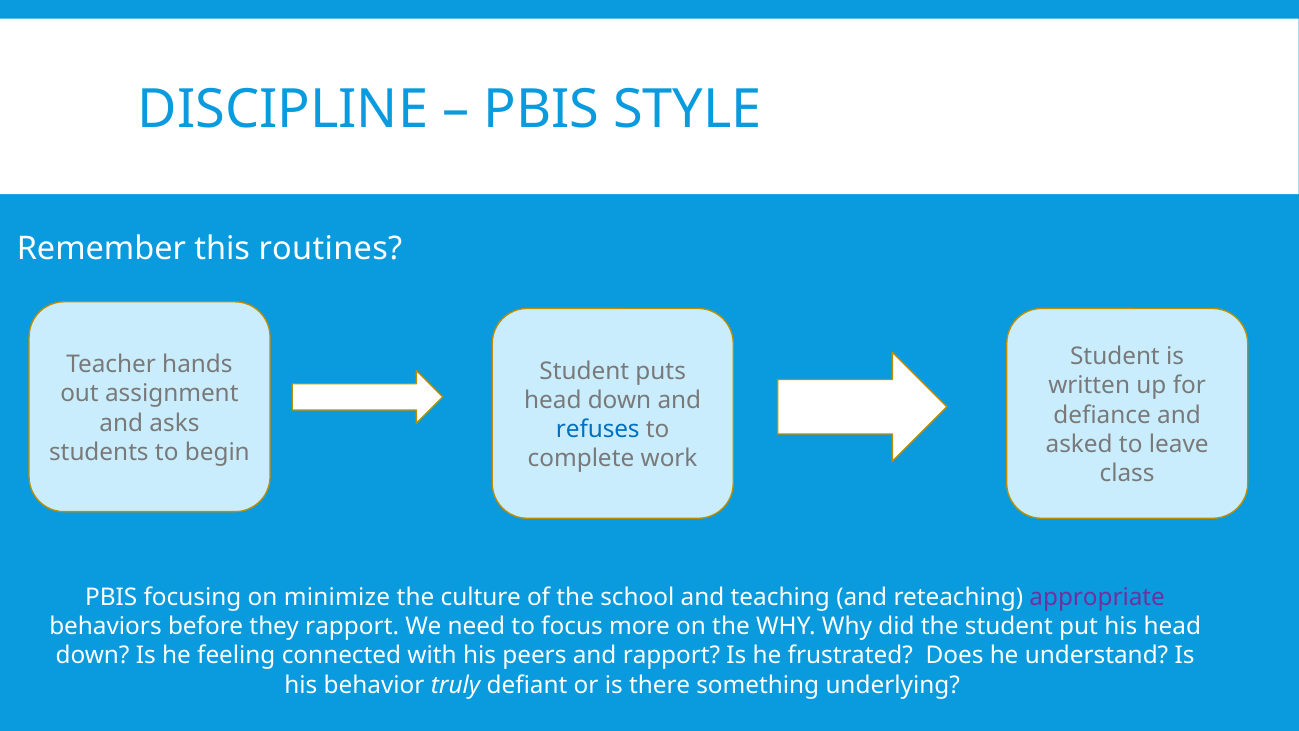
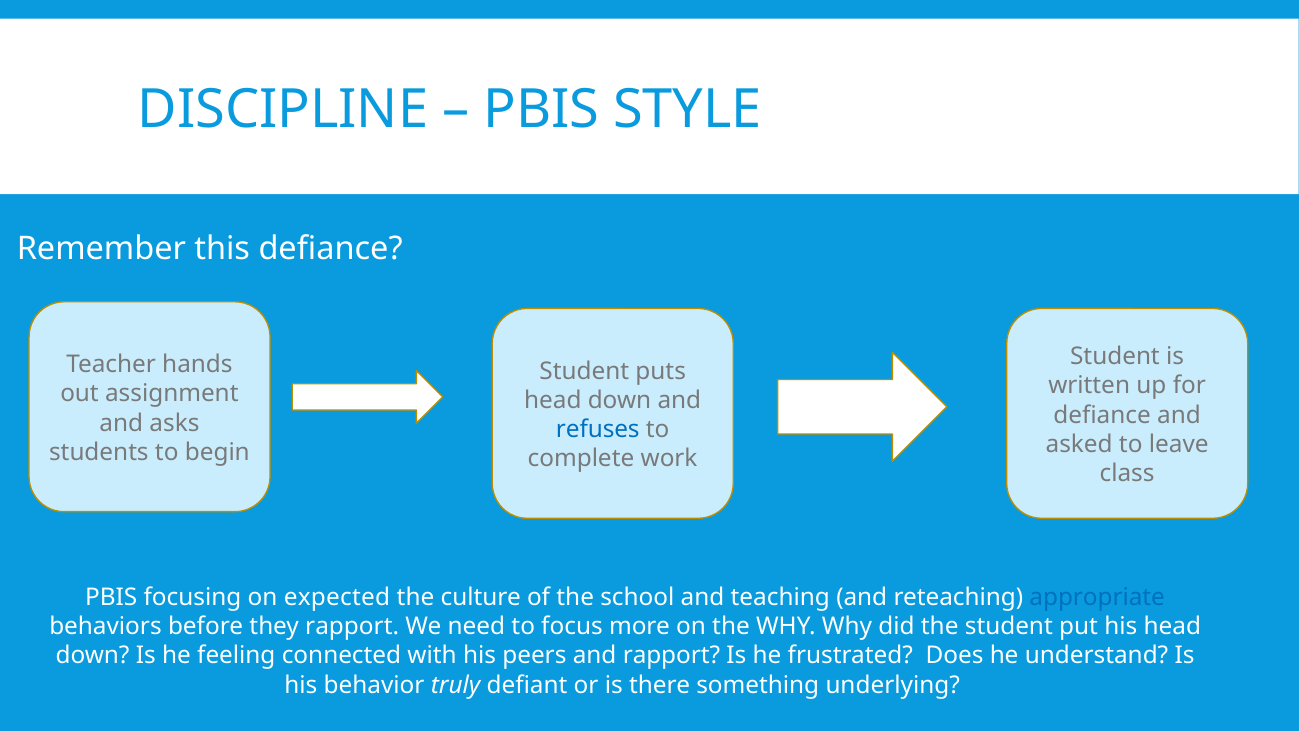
this routines: routines -> defiance
minimize: minimize -> expected
appropriate colour: purple -> blue
